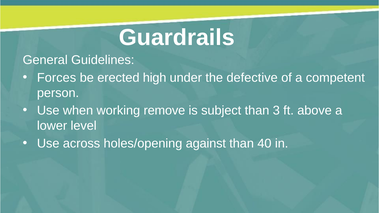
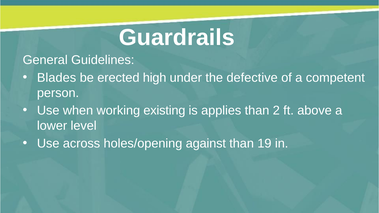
Forces: Forces -> Blades
remove: remove -> existing
subject: subject -> applies
3: 3 -> 2
40: 40 -> 19
